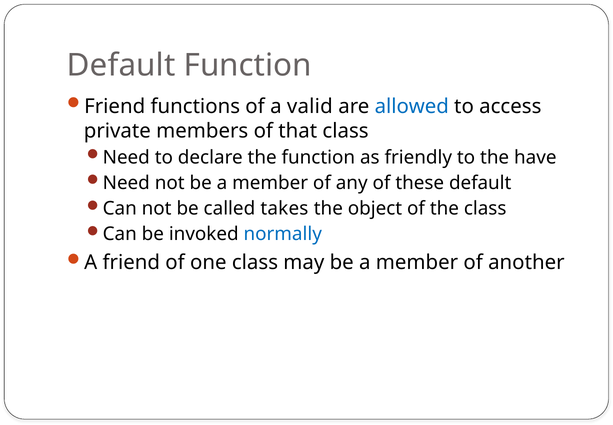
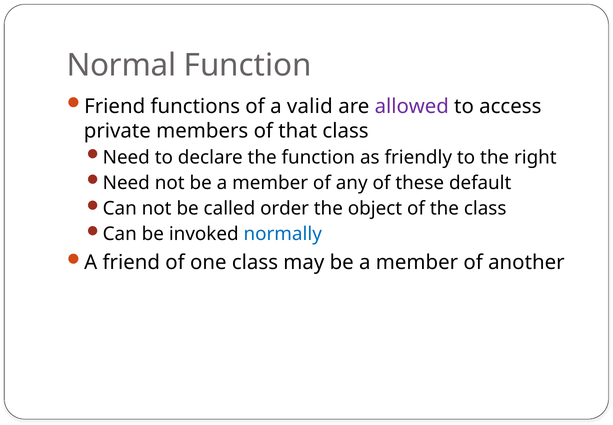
Default at (121, 65): Default -> Normal
allowed colour: blue -> purple
have: have -> right
takes: takes -> order
